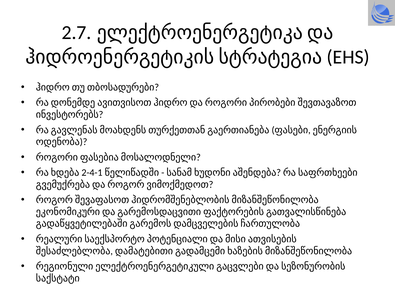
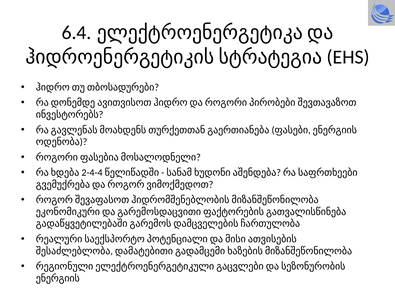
2.7: 2.7 -> 6.4
2-4-1: 2-4-1 -> 2-4-4
საქსტატი at (58, 278): საქსტატი -> ენერგიის
